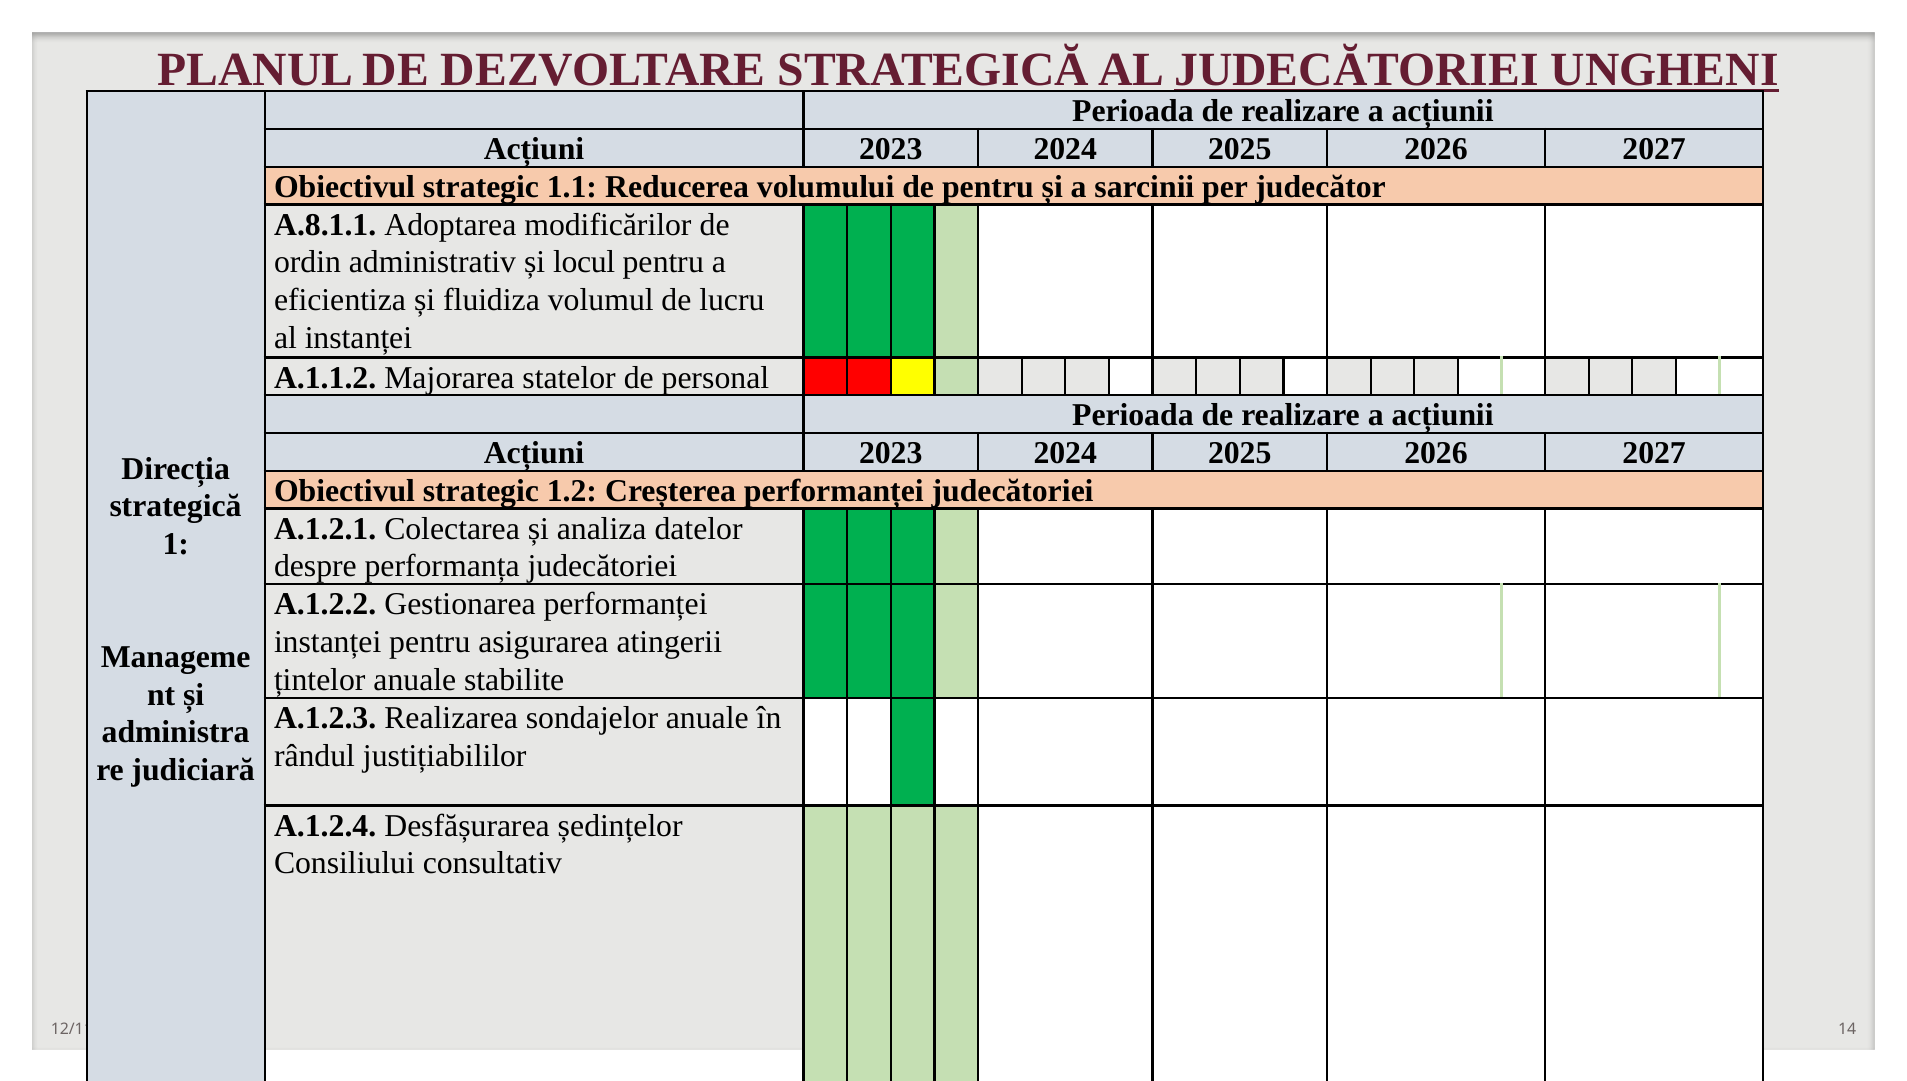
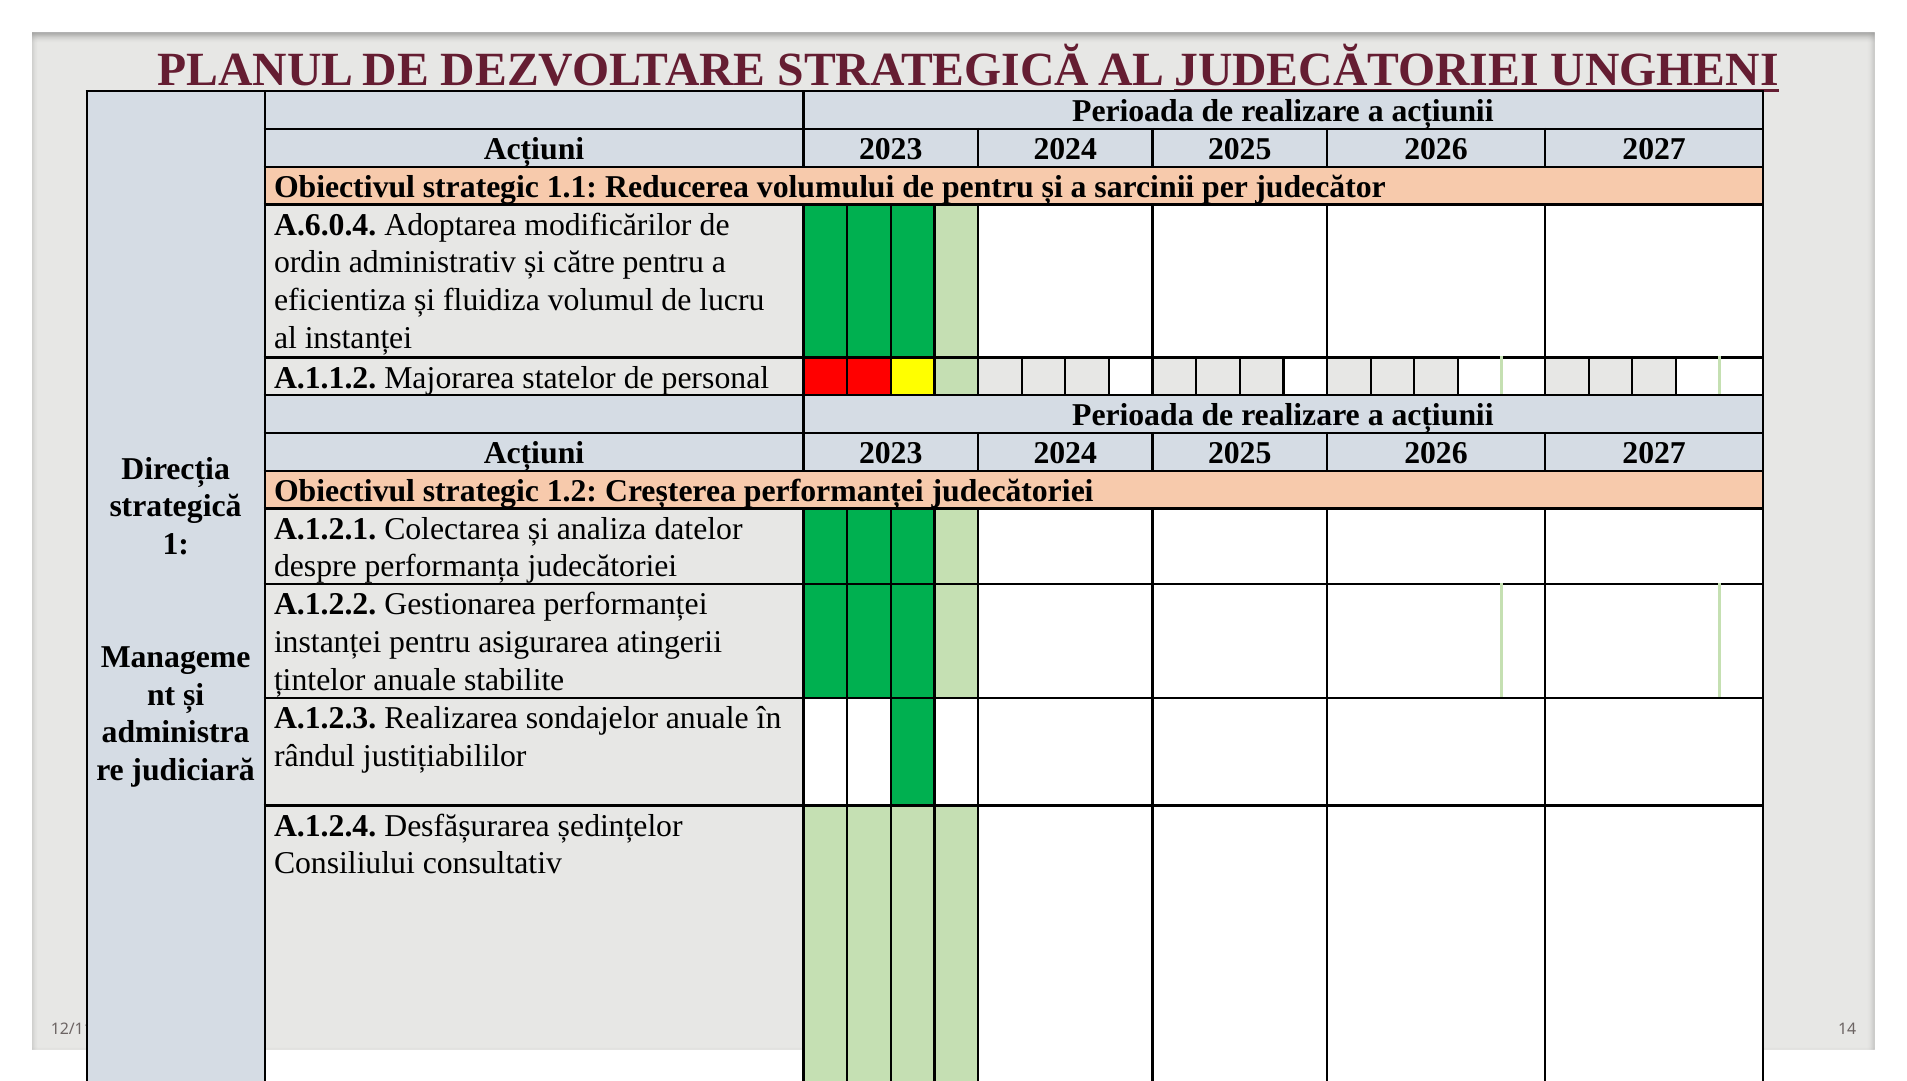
A.8.1.1: A.8.1.1 -> A.6.0.4
locul: locul -> către
